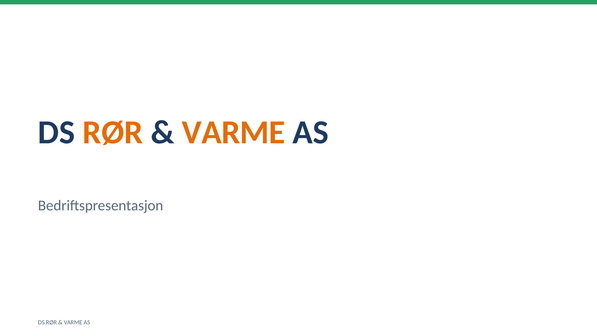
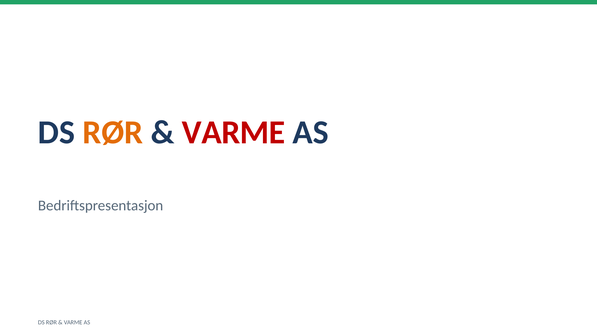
VARME at (234, 132) colour: orange -> red
